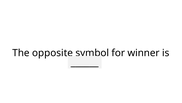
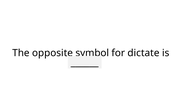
winner: winner -> dictate
